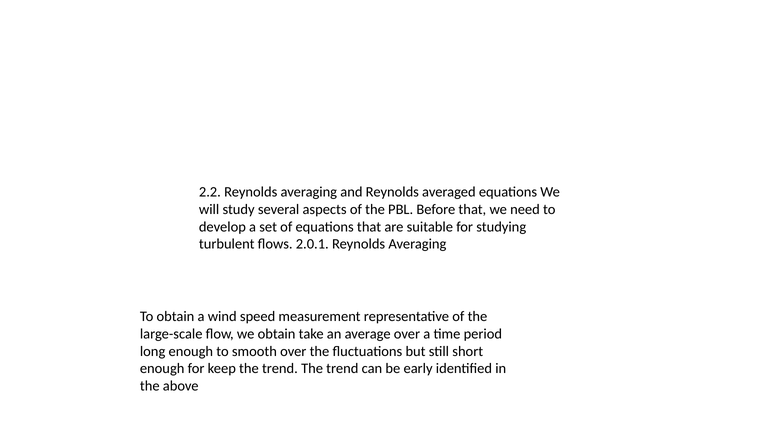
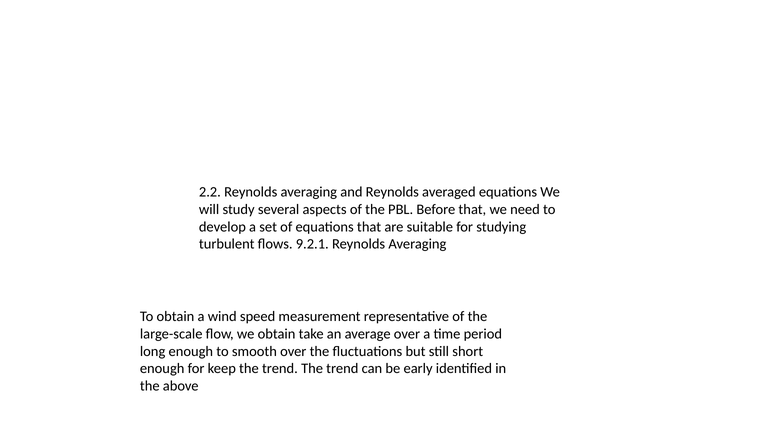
2.0.1: 2.0.1 -> 9.2.1
